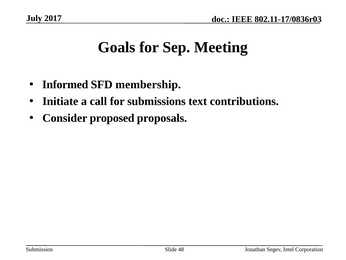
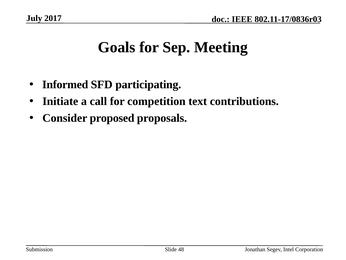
membership: membership -> participating
submissions: submissions -> competition
